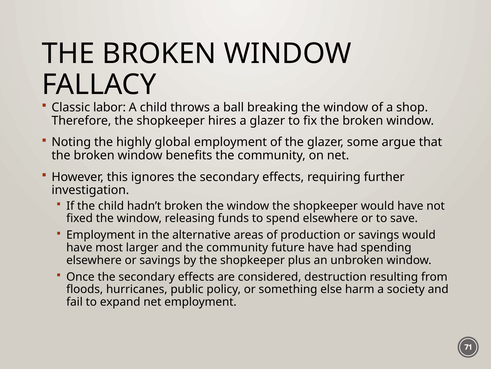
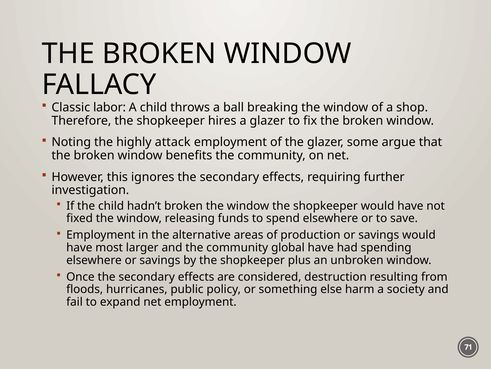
global: global -> attack
future: future -> global
